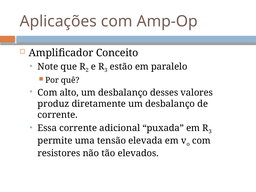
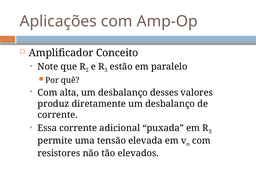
alto: alto -> alta
